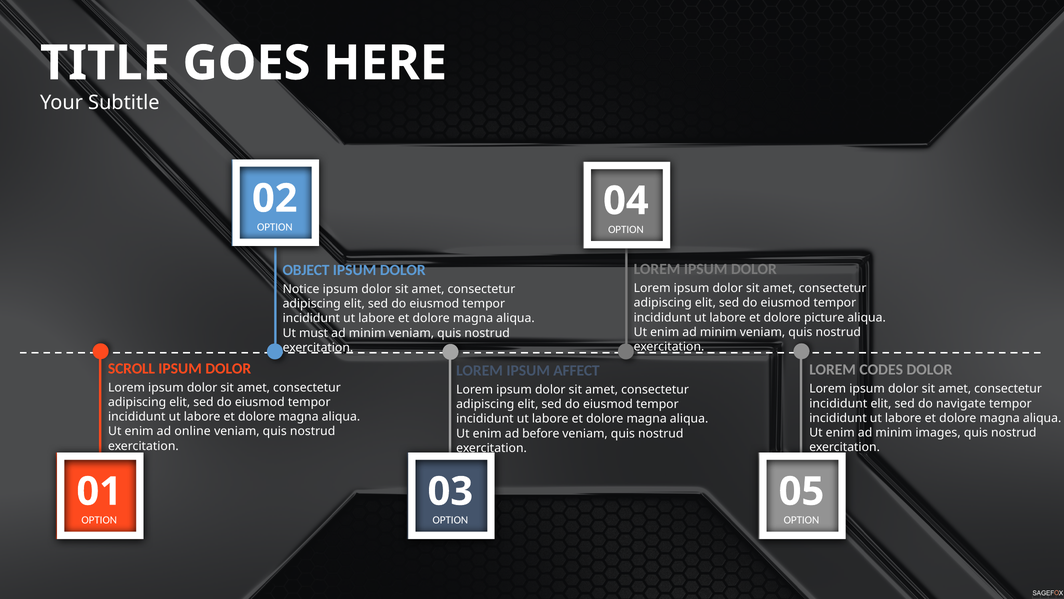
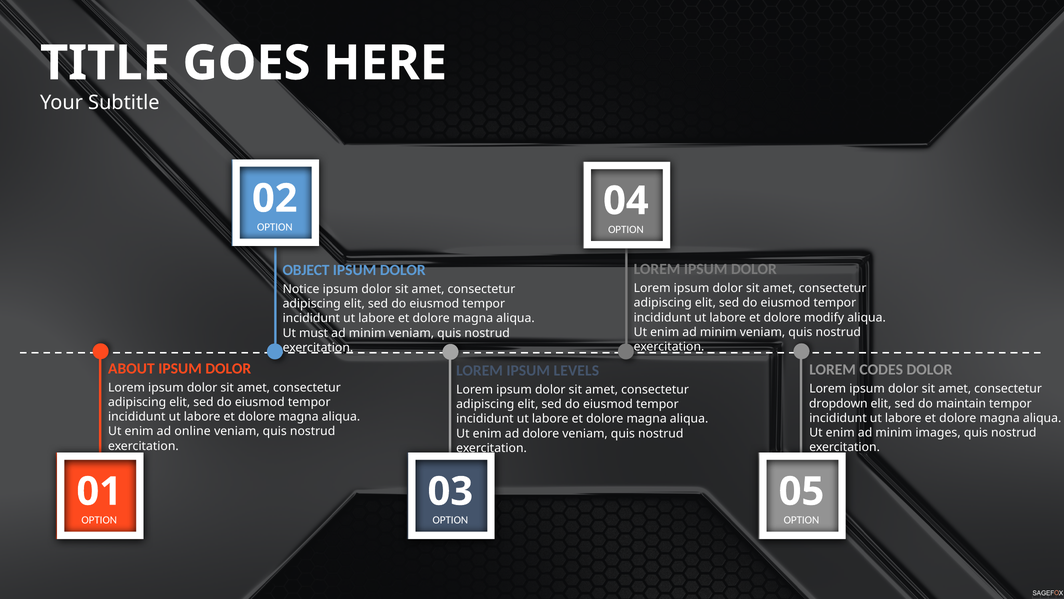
picture: picture -> modify
SCROLL: SCROLL -> ABOUT
AFFECT: AFFECT -> LEVELS
incididunt at (838, 403): incididunt -> dropdown
navigate: navigate -> maintain
ad before: before -> dolore
